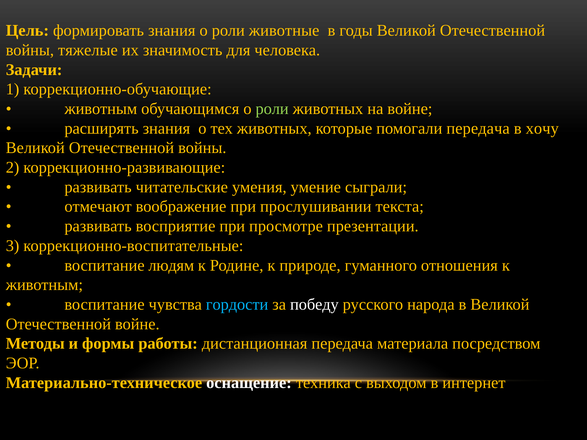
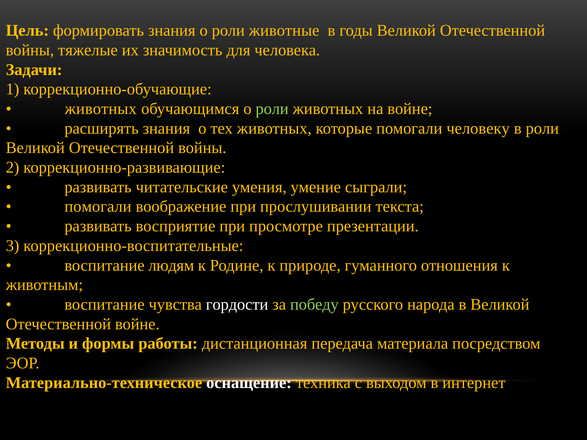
животным at (101, 109): животным -> животных
помогали передача: передача -> человеку
в хочу: хочу -> роли
отмечают at (98, 207): отмечают -> помогали
гордости colour: light blue -> white
победу colour: white -> light green
